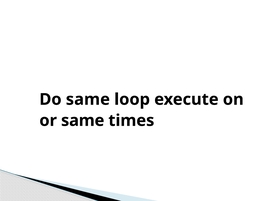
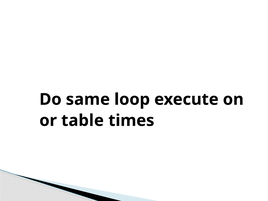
or same: same -> table
